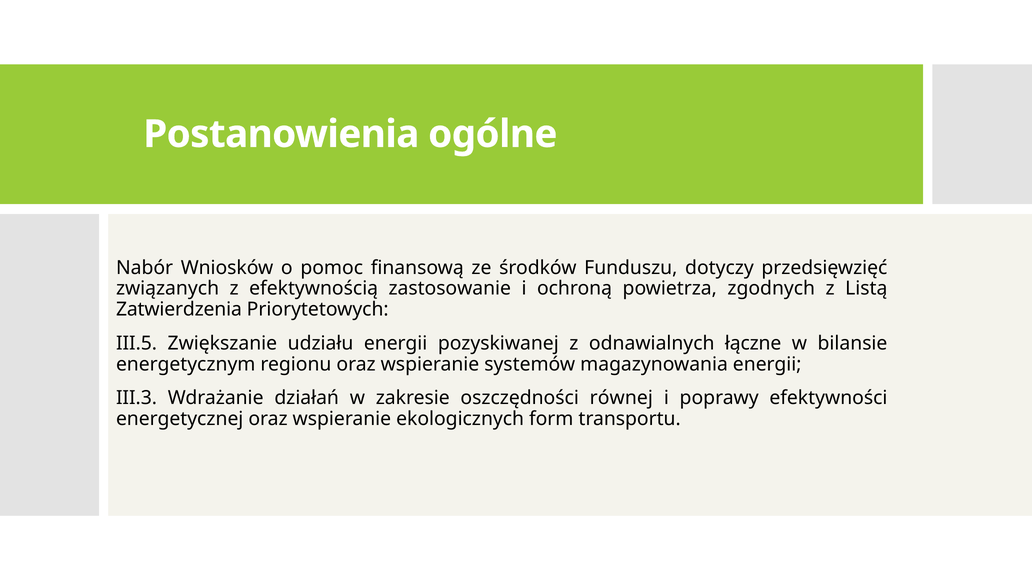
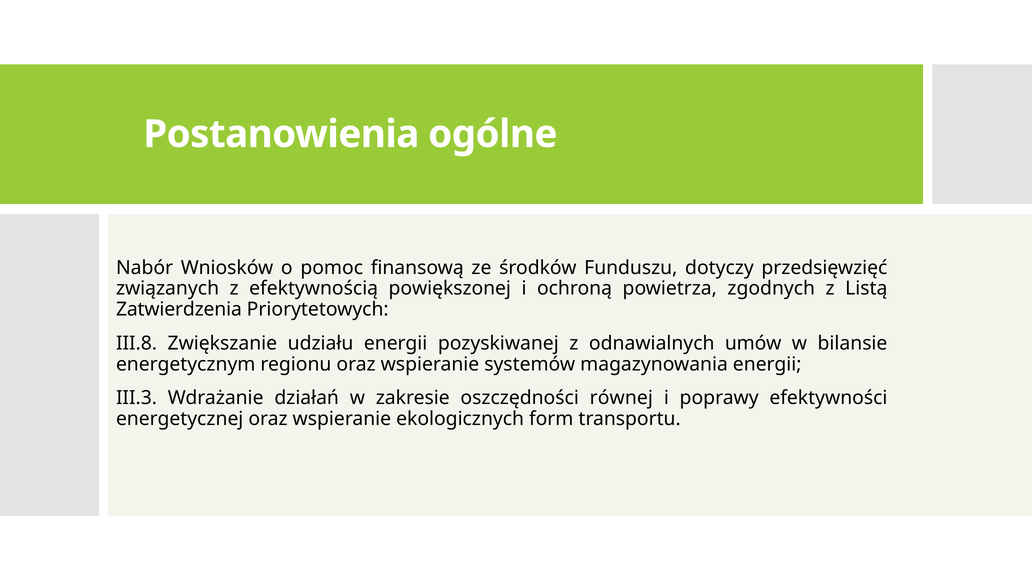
zastosowanie: zastosowanie -> powiększonej
III.5: III.5 -> III.8
łączne: łączne -> umów
